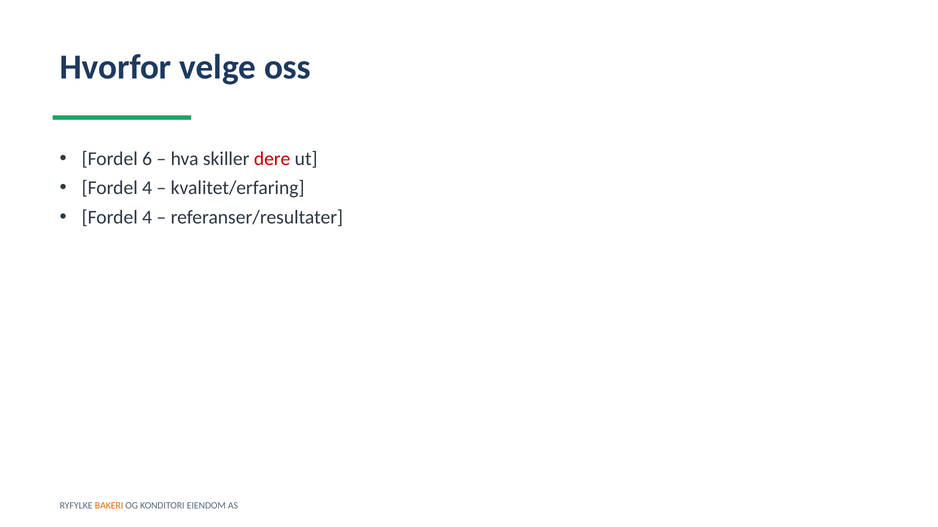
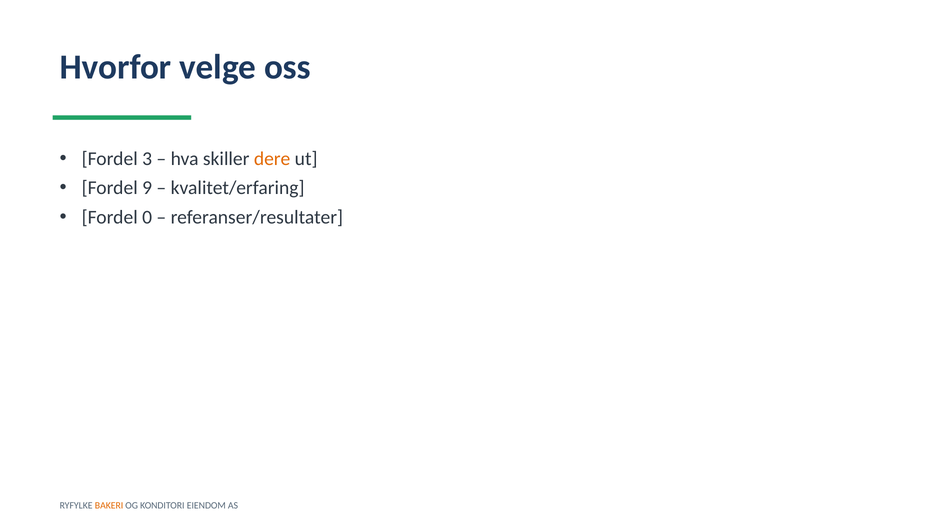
6: 6 -> 3
dere colour: red -> orange
4 at (147, 188): 4 -> 9
4 at (147, 218): 4 -> 0
